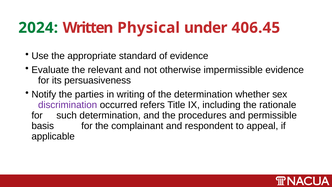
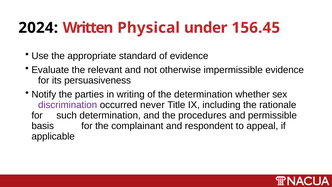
2024 colour: green -> black
406.45: 406.45 -> 156.45
refers: refers -> never
